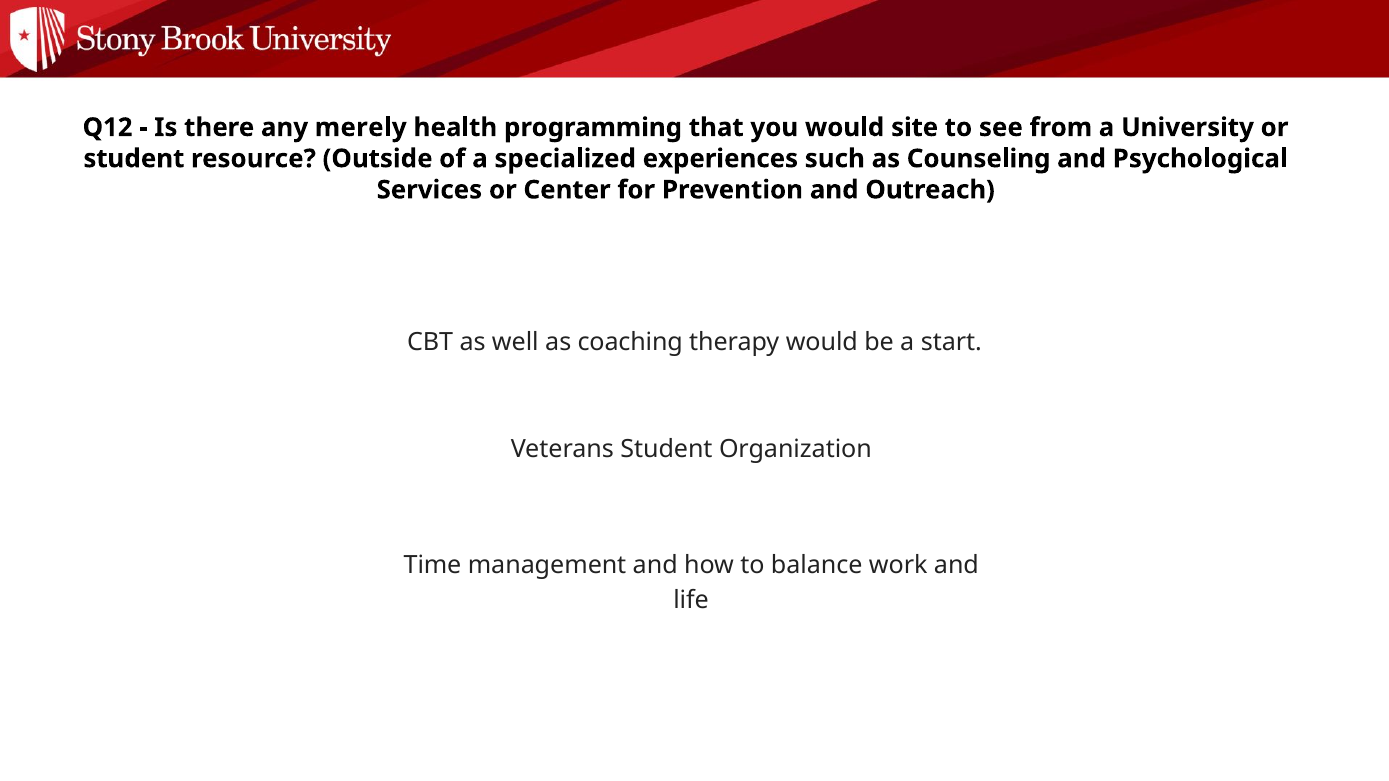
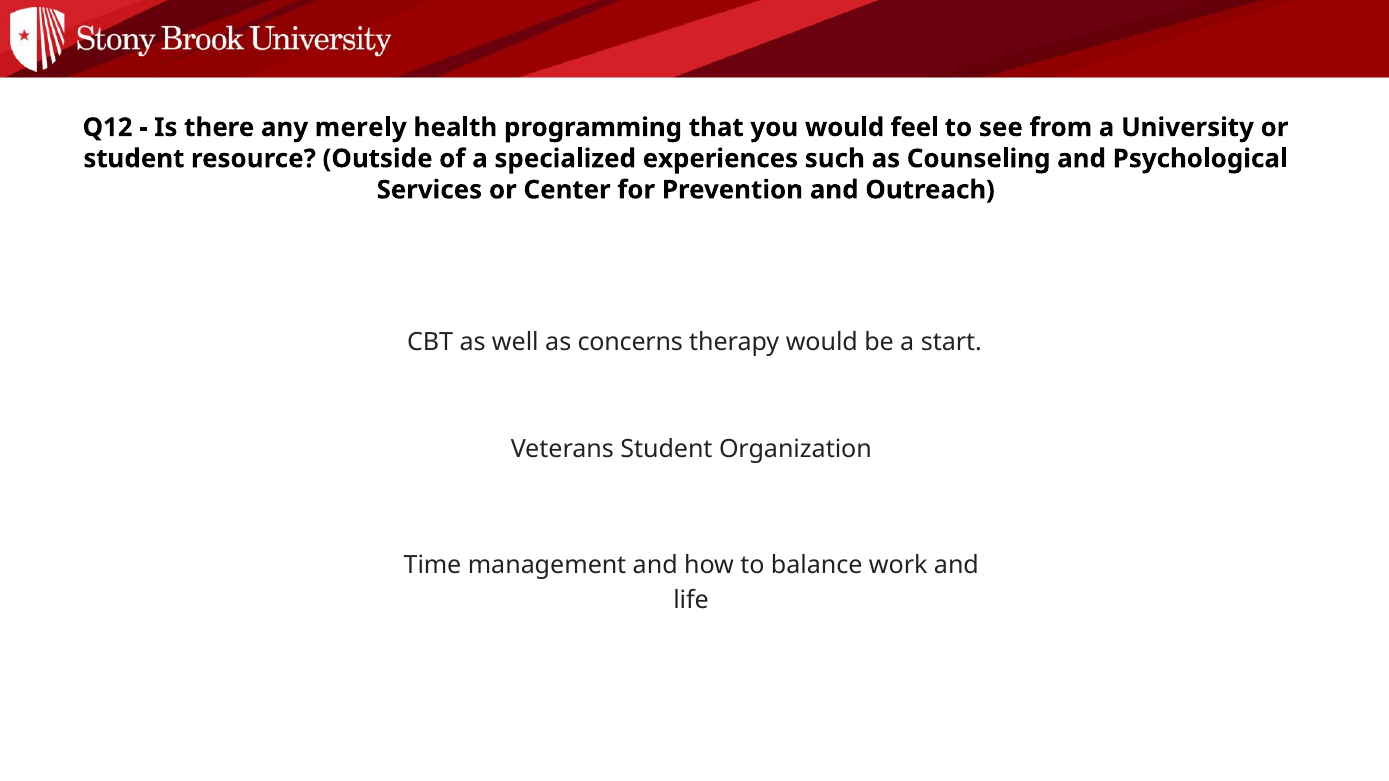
site: site -> feel
coaching: coaching -> concerns
